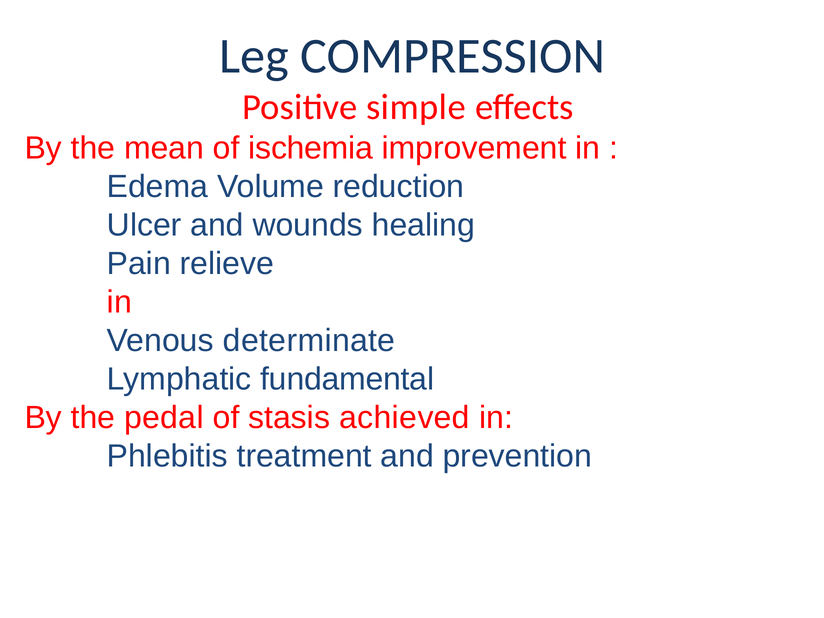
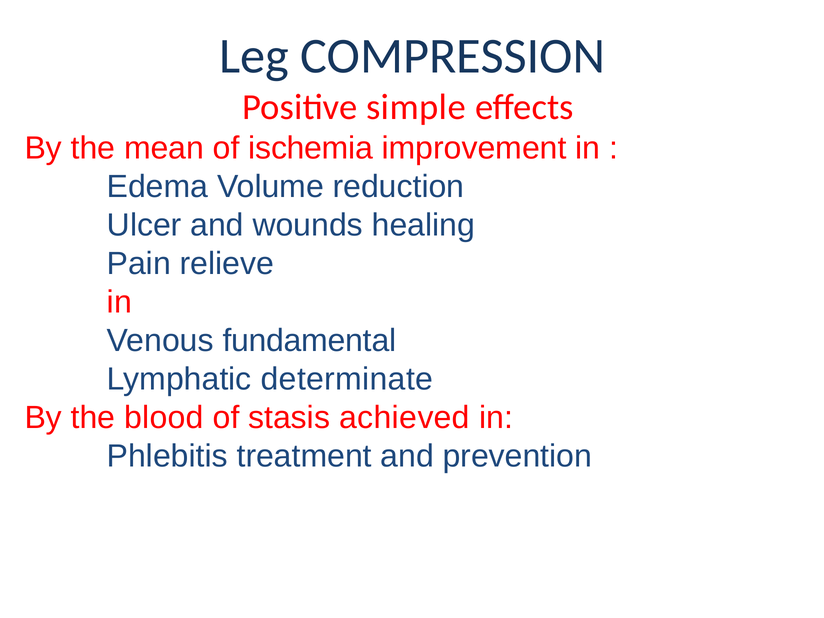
determinate: determinate -> fundamental
fundamental: fundamental -> determinate
pedal: pedal -> blood
